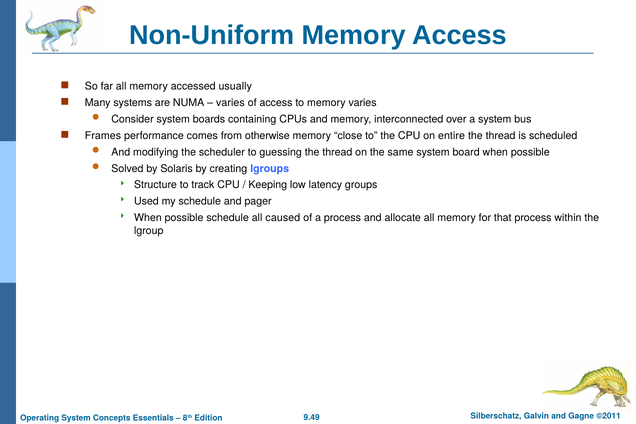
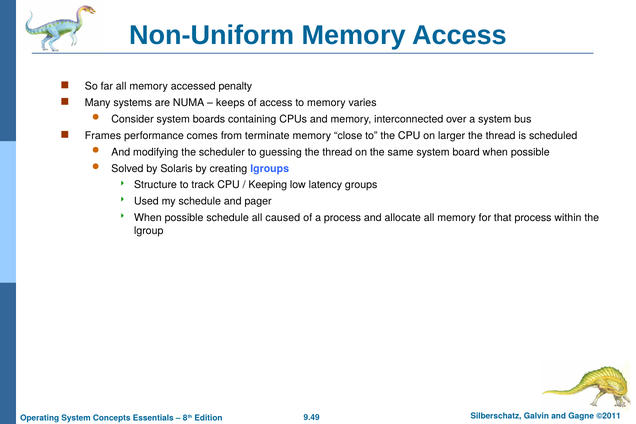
usually: usually -> penalty
varies at (230, 103): varies -> keeps
otherwise: otherwise -> terminate
entire: entire -> larger
